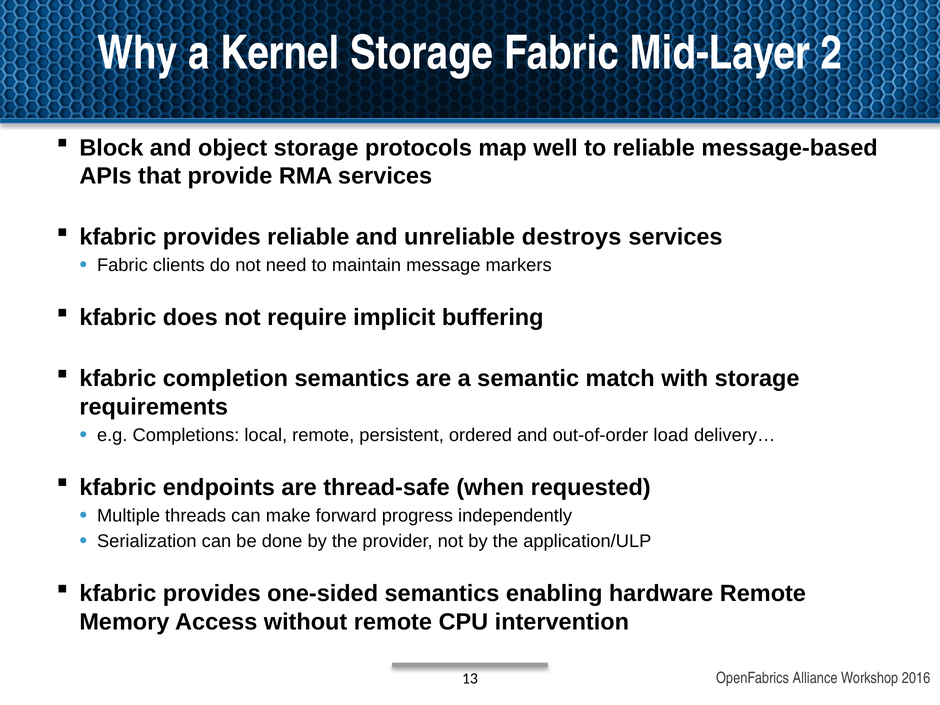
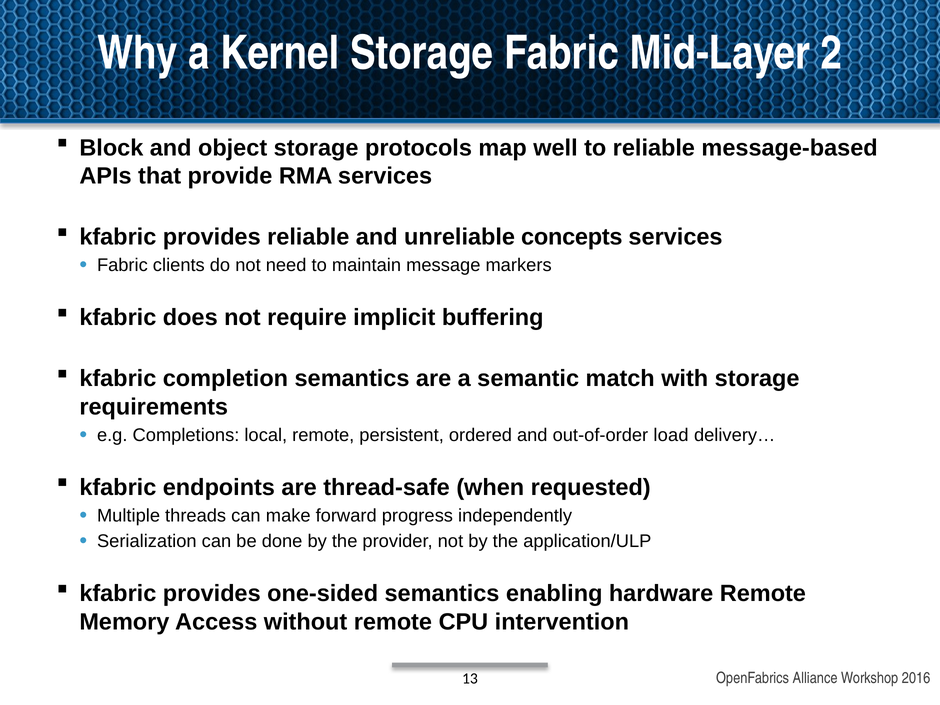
destroys: destroys -> concepts
